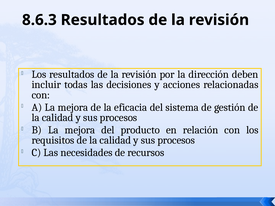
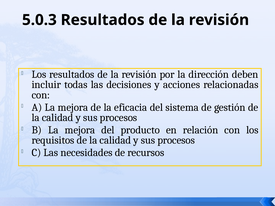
8.6.3: 8.6.3 -> 5.0.3
